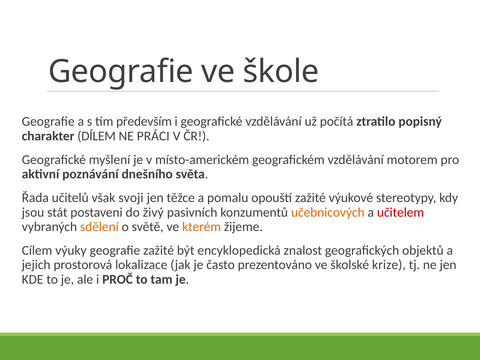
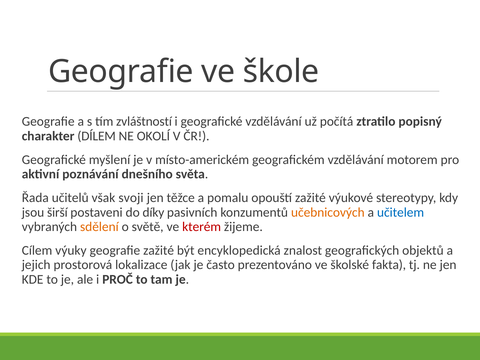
především: především -> zvláštností
PRÁCI: PRÁCI -> OKOLÍ
stát: stát -> širší
živý: živý -> díky
učitelem colour: red -> blue
kterém colour: orange -> red
krize: krize -> fakta
